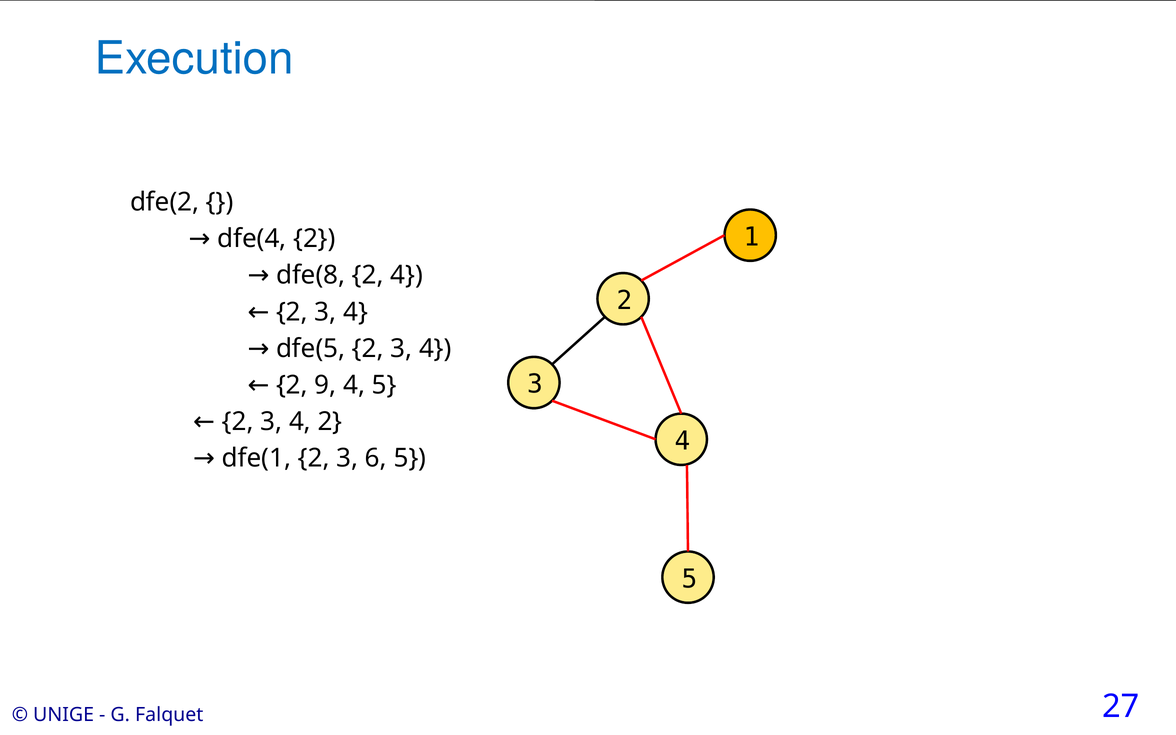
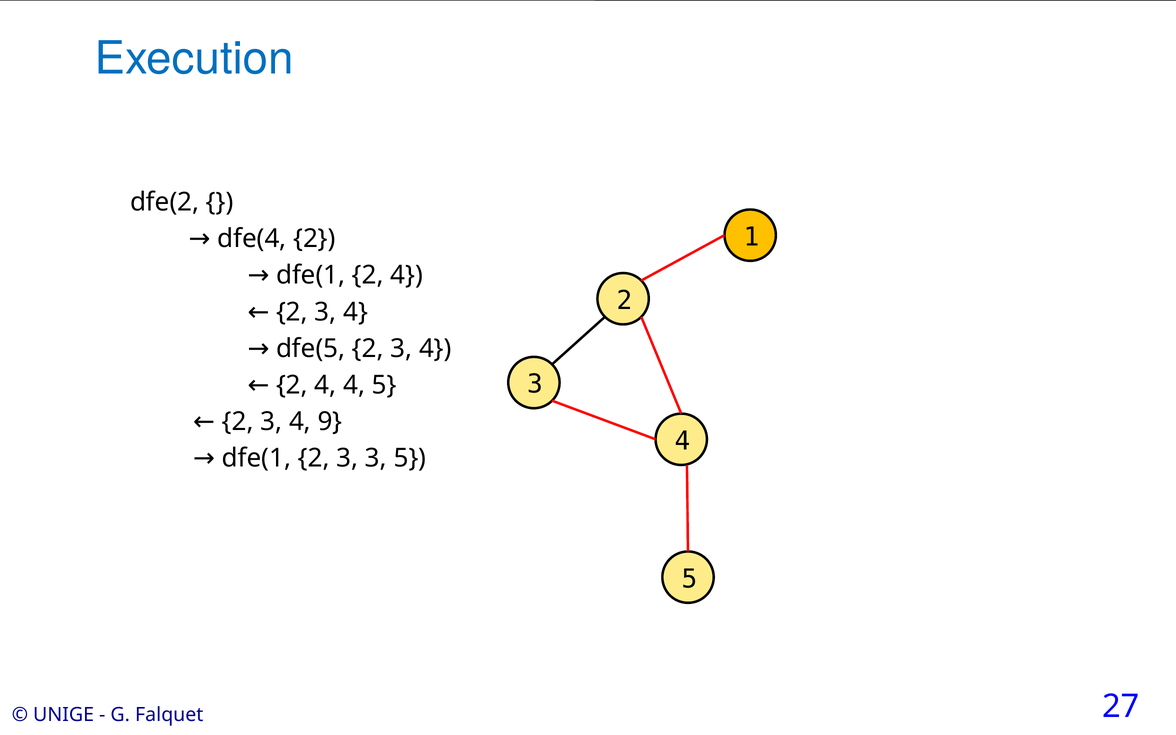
dfe(8 at (311, 275): dfe(8 -> dfe(1
9 at (325, 385): 9 -> 4
4 2: 2 -> 9
3 6: 6 -> 3
